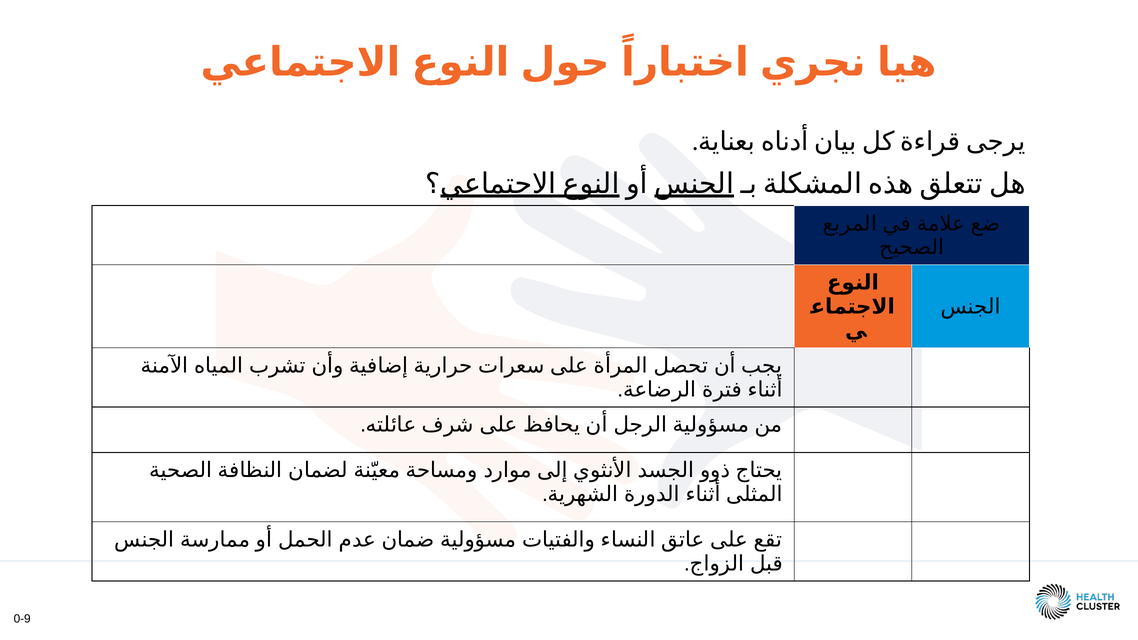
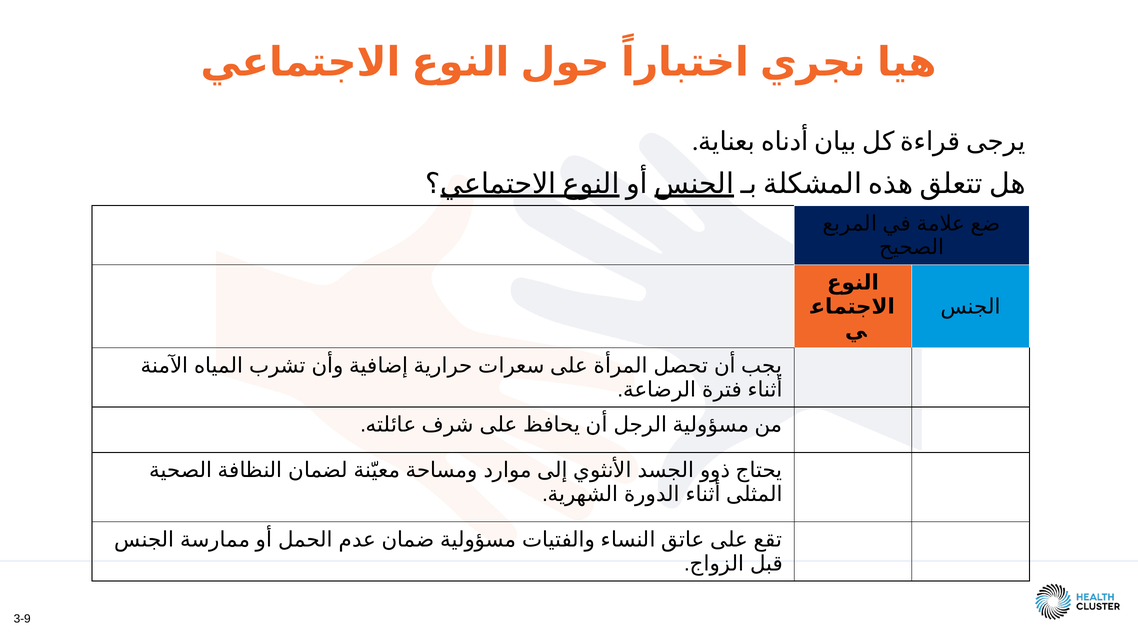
0-9: 0-9 -> 3-9
